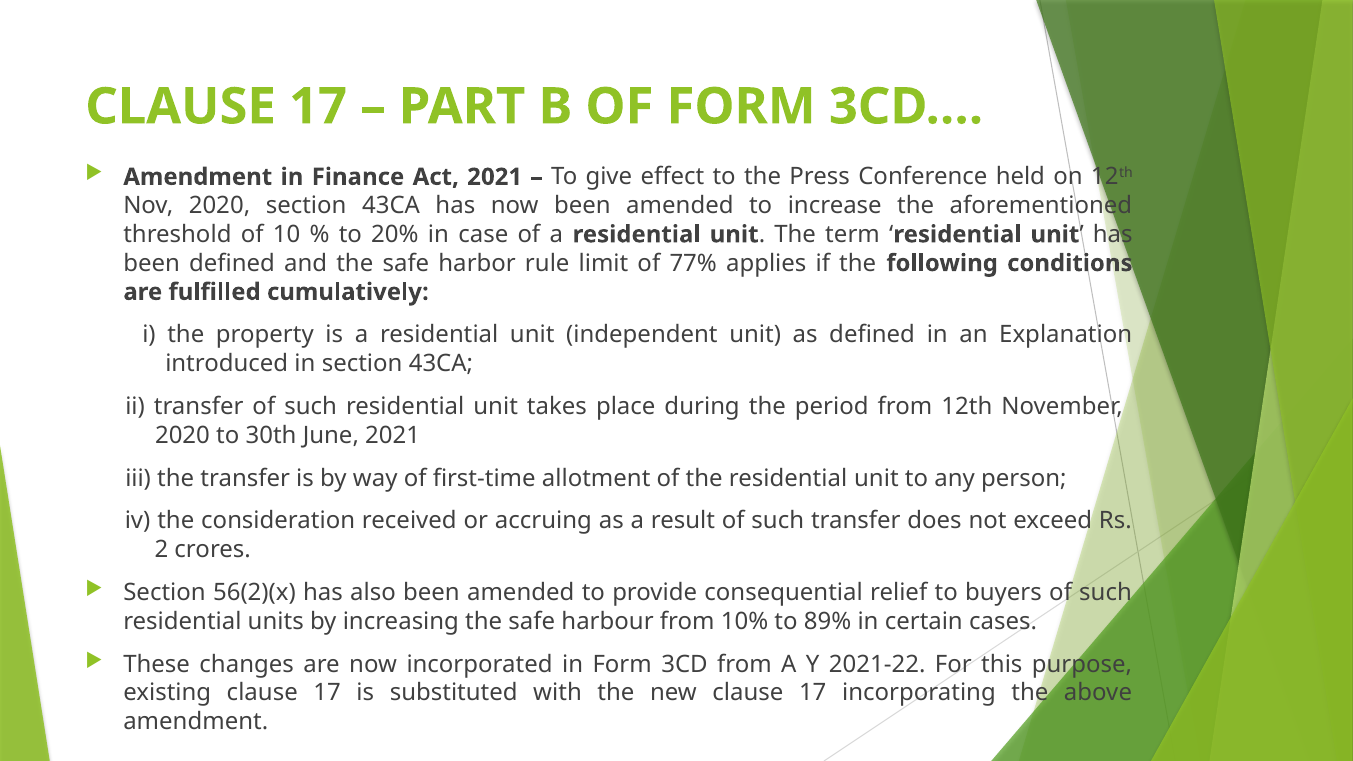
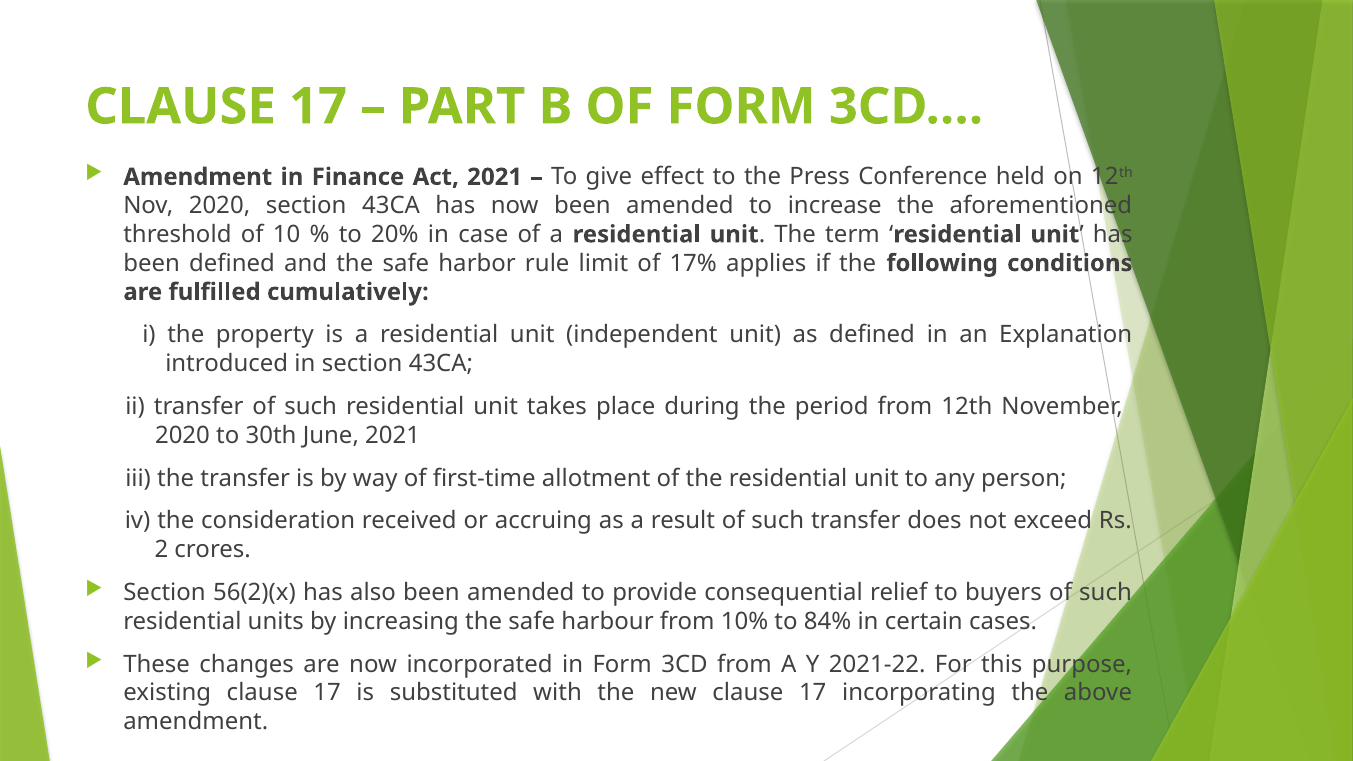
77%: 77% -> 17%
89%: 89% -> 84%
